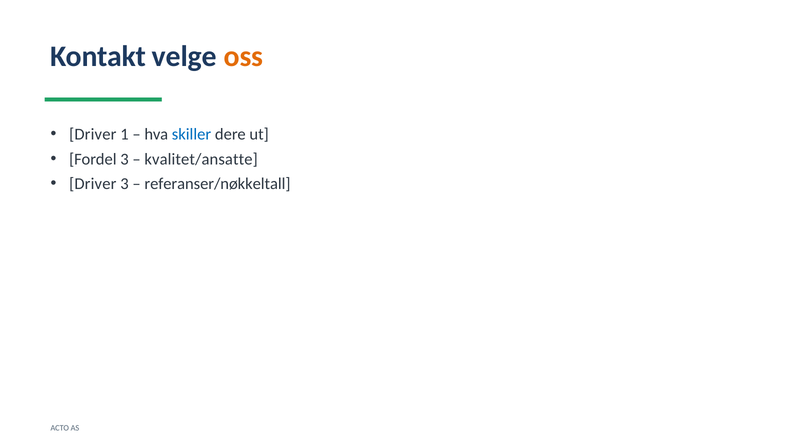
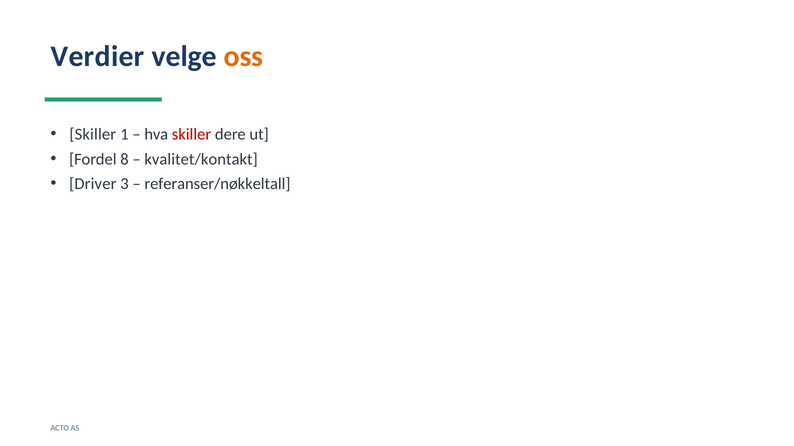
Kontakt: Kontakt -> Verdier
Driver at (93, 134): Driver -> Skiller
skiller at (191, 134) colour: blue -> red
Fordel 3: 3 -> 8
kvalitet/ansatte: kvalitet/ansatte -> kvalitet/kontakt
